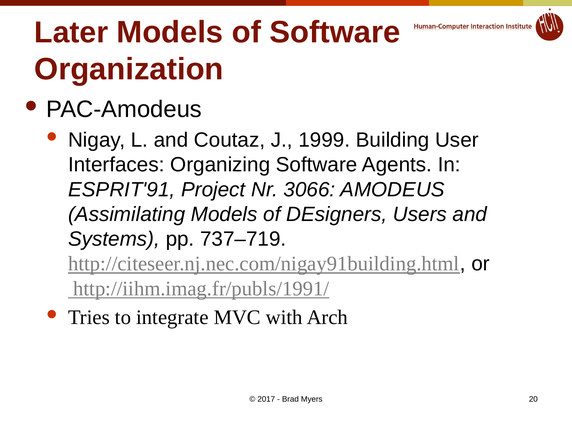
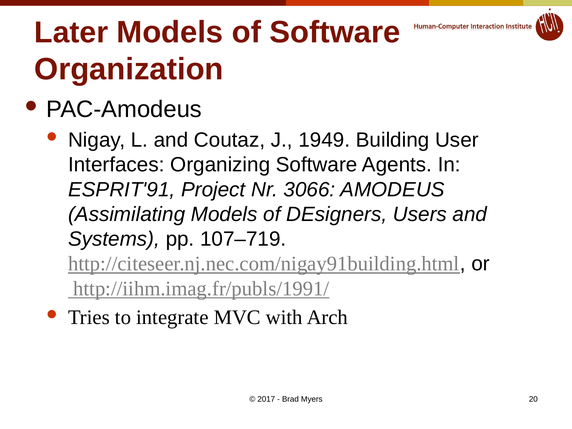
1999: 1999 -> 1949
737–719: 737–719 -> 107–719
